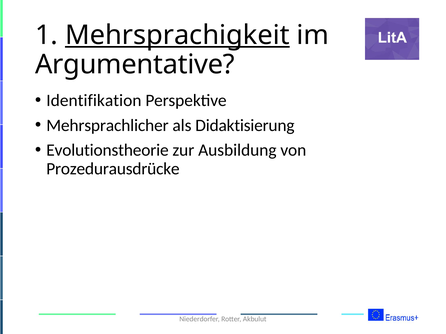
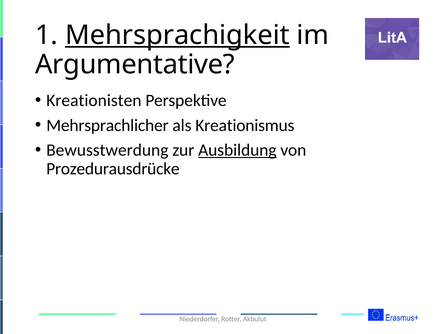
Identifikation: Identifikation -> Kreationisten
Didaktisierung: Didaktisierung -> Kreationismus
Evolutionstheorie: Evolutionstheorie -> Bewusstwerdung
Ausbildung underline: none -> present
